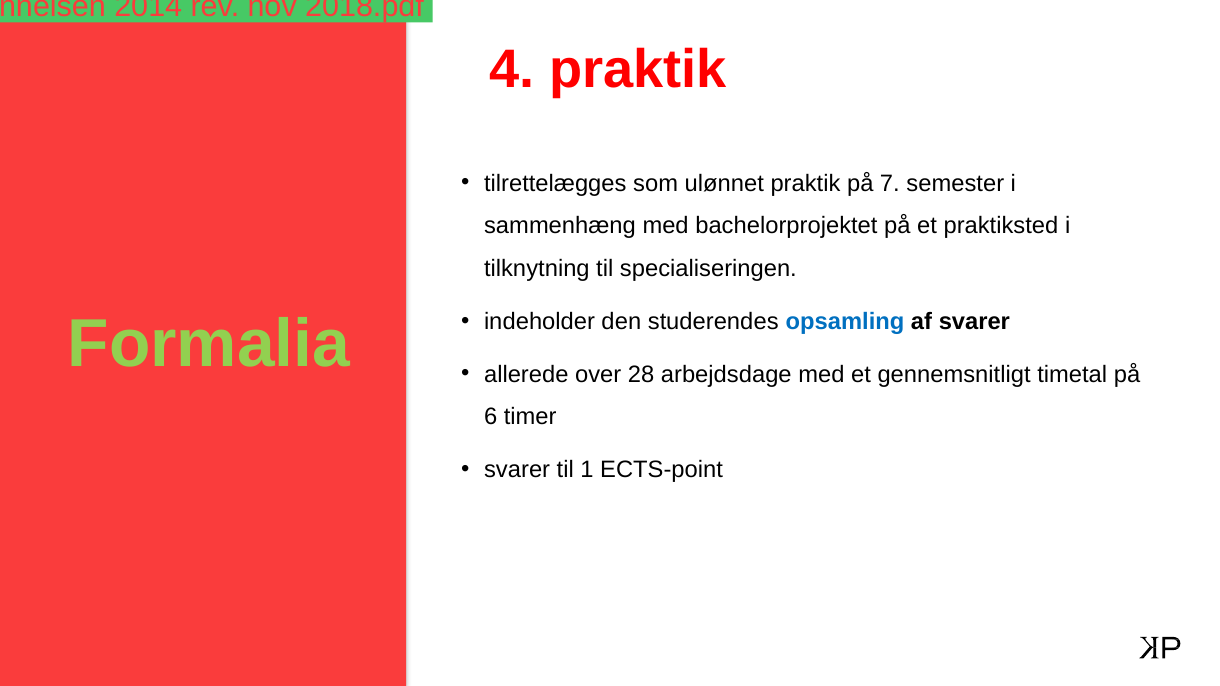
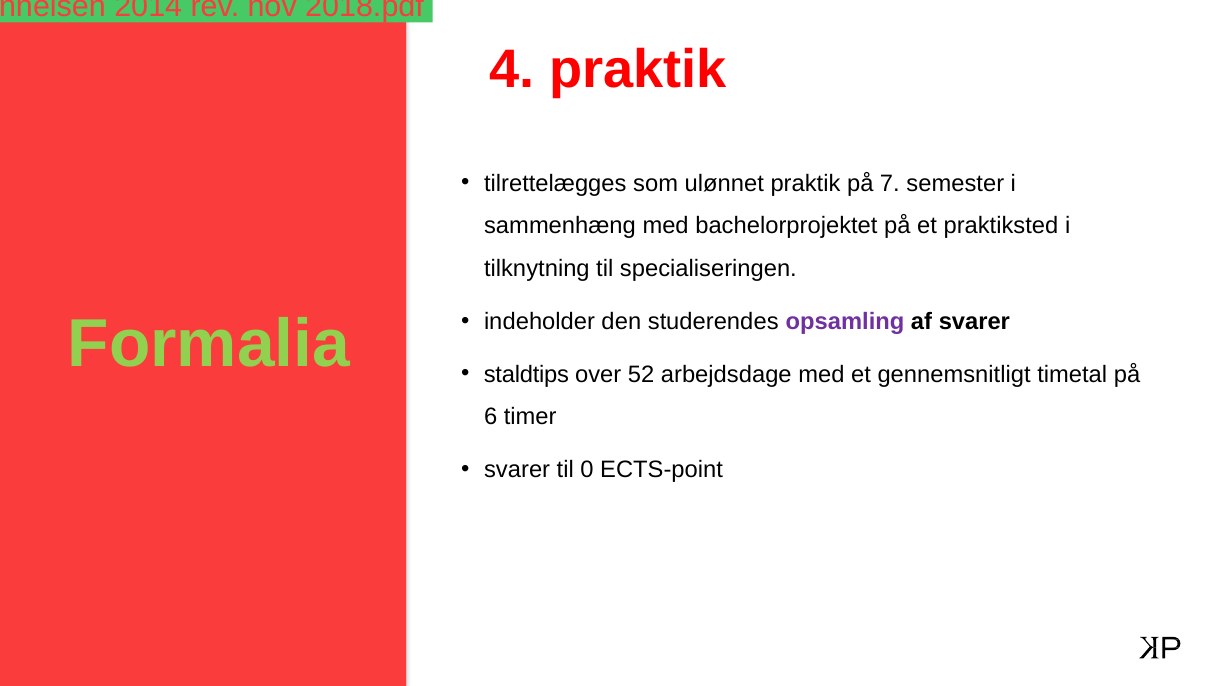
opsamling colour: blue -> purple
allerede: allerede -> staldtips
28: 28 -> 52
1: 1 -> 0
